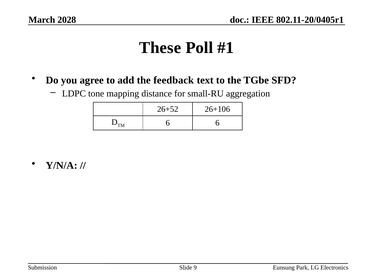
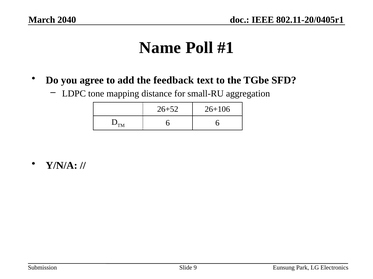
2028: 2028 -> 2040
These: These -> Name
